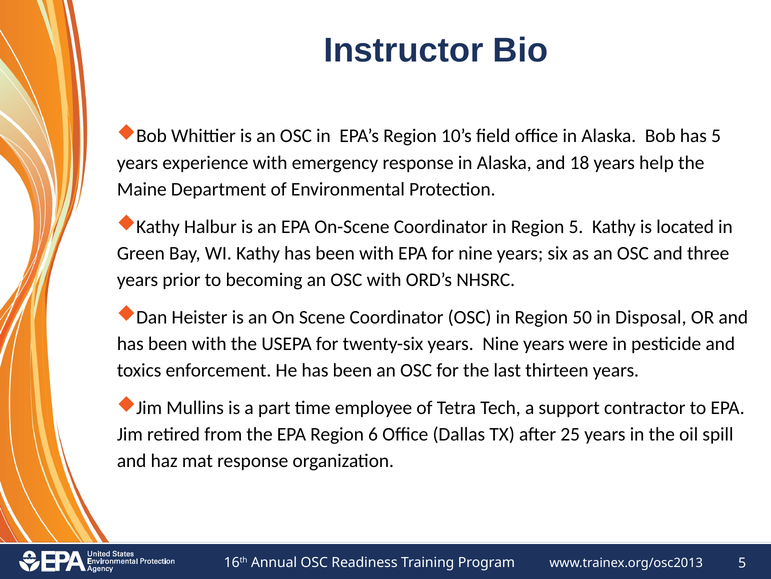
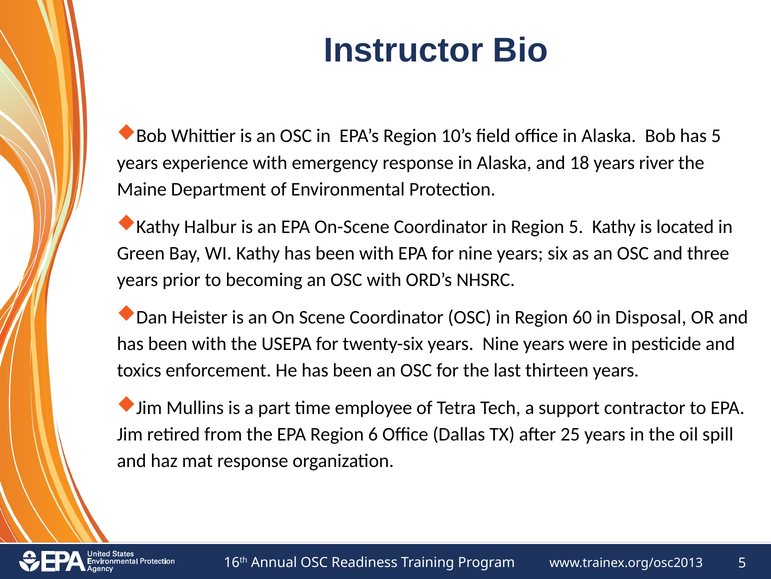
help: help -> river
50: 50 -> 60
